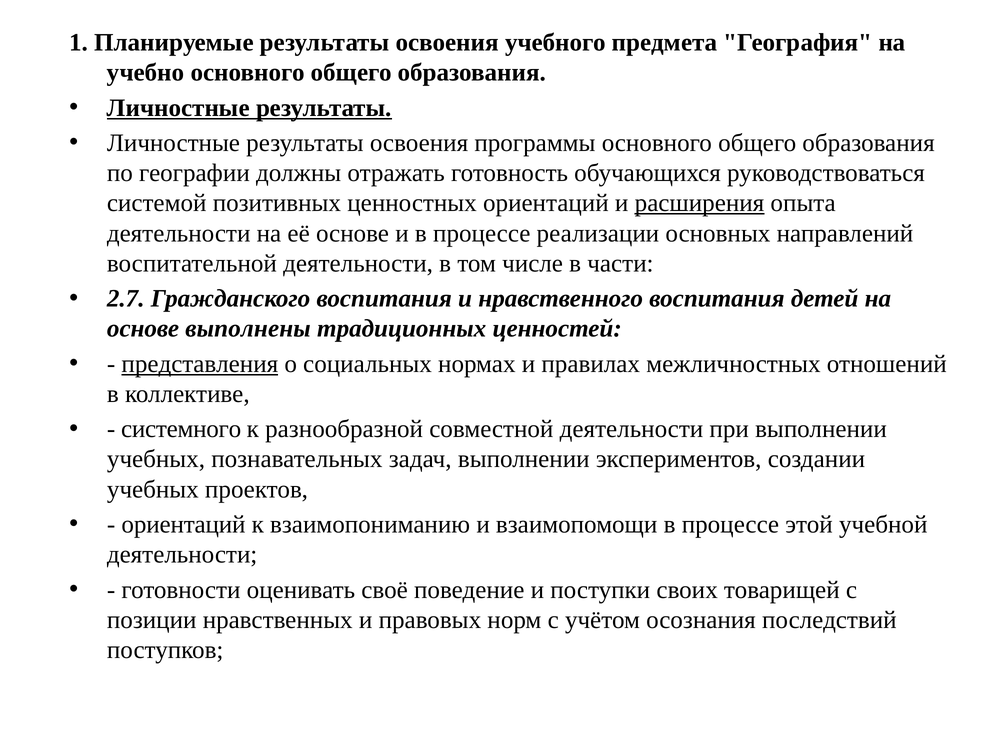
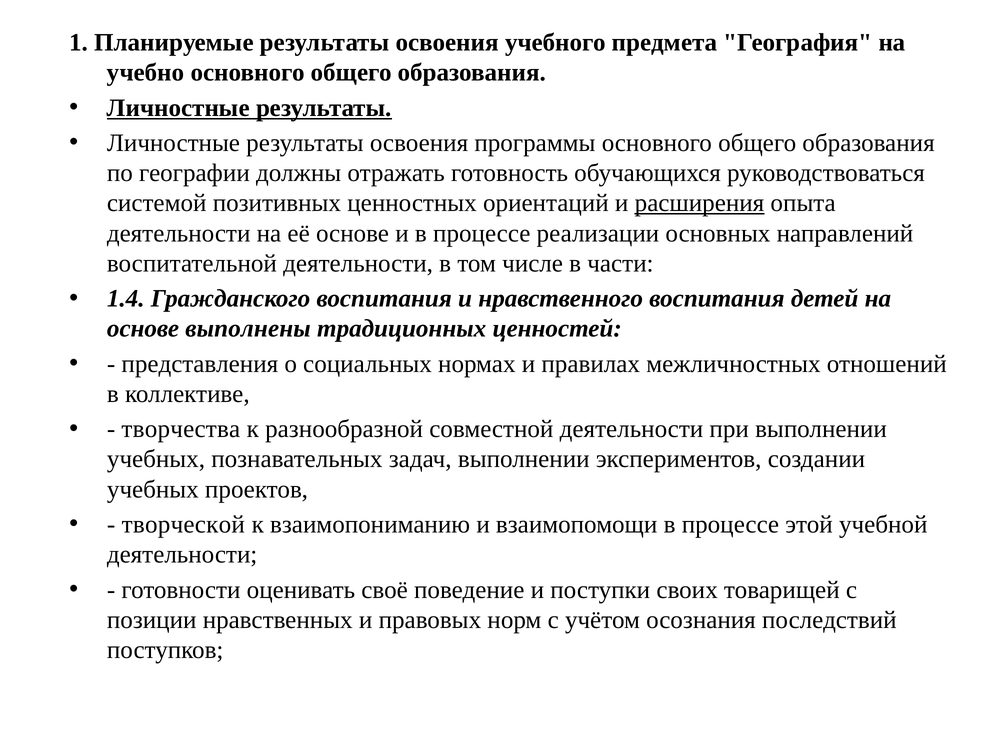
2.7: 2.7 -> 1.4
представления underline: present -> none
системного: системного -> творчества
ориентаций at (183, 524): ориентаций -> творческой
